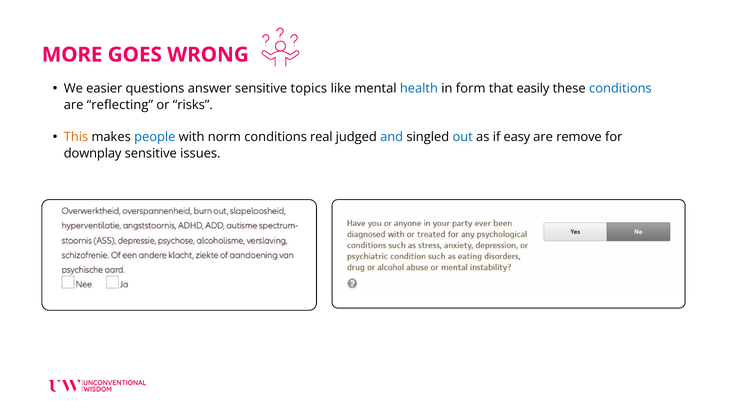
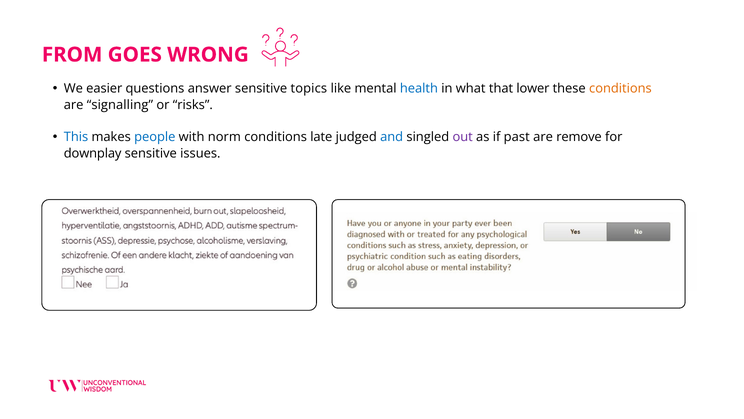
MORE: MORE -> FROM
form: form -> what
easily: easily -> lower
conditions at (620, 89) colour: blue -> orange
reflecting: reflecting -> signalling
This colour: orange -> blue
real: real -> late
out colour: blue -> purple
easy: easy -> past
